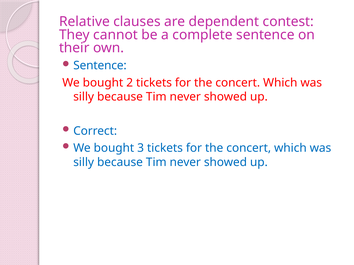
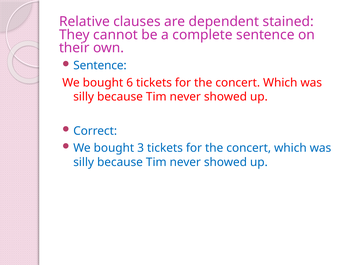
contest: contest -> stained
2: 2 -> 6
